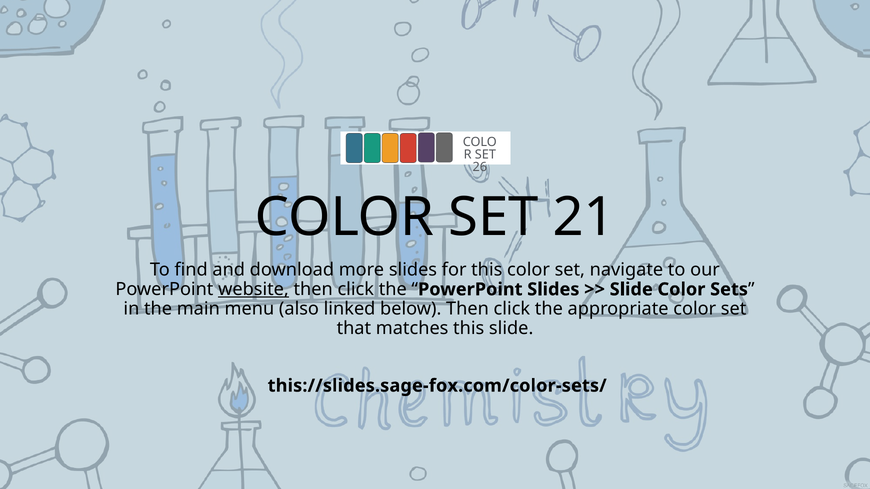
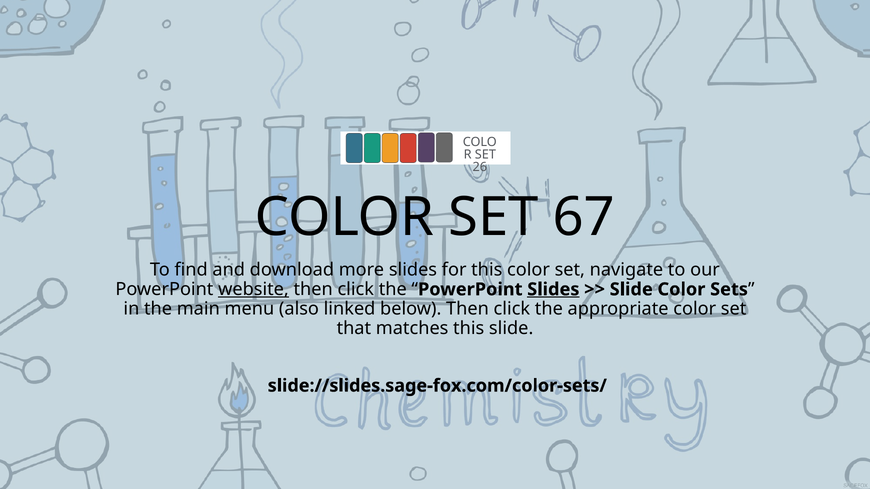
21: 21 -> 67
Slides at (553, 290) underline: none -> present
this://slides.sage-fox.com/color-sets/: this://slides.sage-fox.com/color-sets/ -> slide://slides.sage-fox.com/color-sets/
